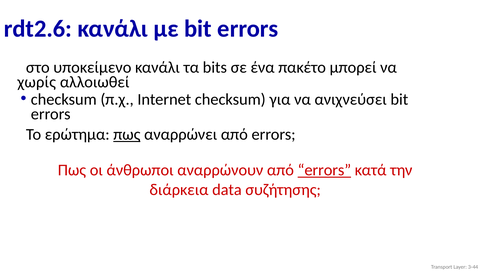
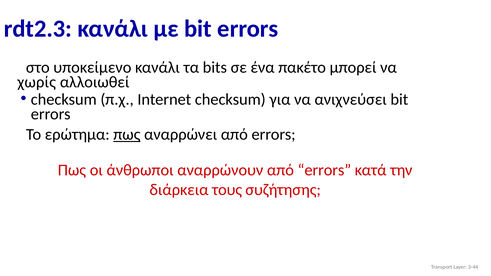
rdt2.6: rdt2.6 -> rdt2.3
errors at (324, 170) underline: present -> none
data: data -> τους
